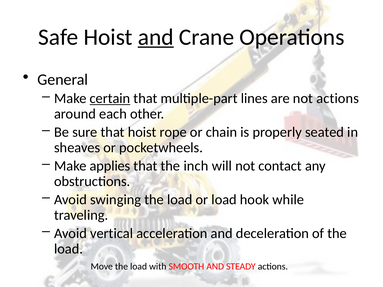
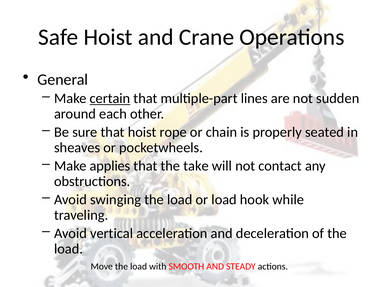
and at (156, 37) underline: present -> none
not actions: actions -> sudden
inch: inch -> take
